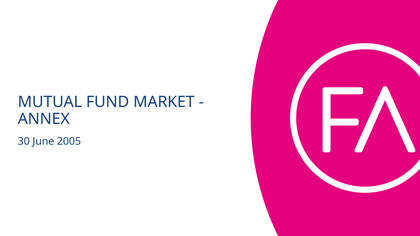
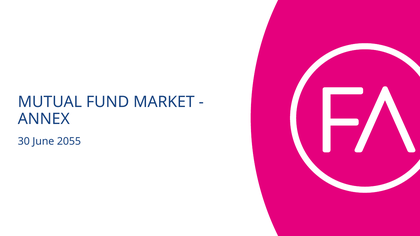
2005: 2005 -> 2055
